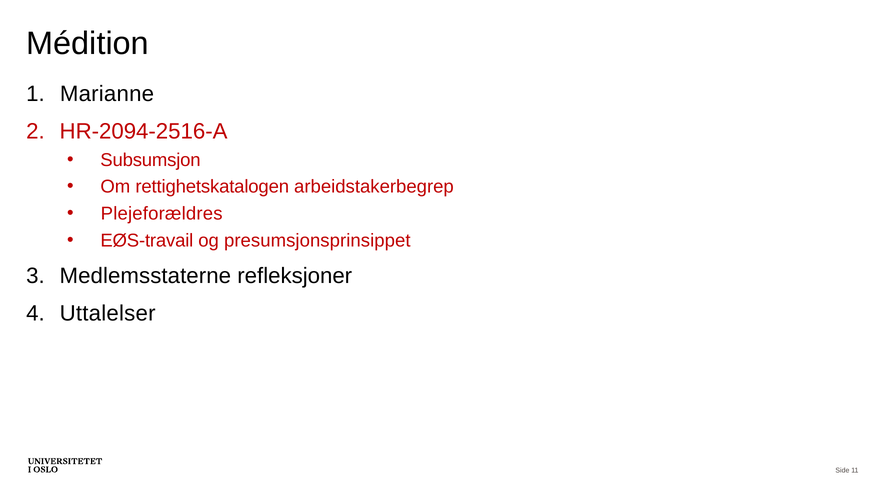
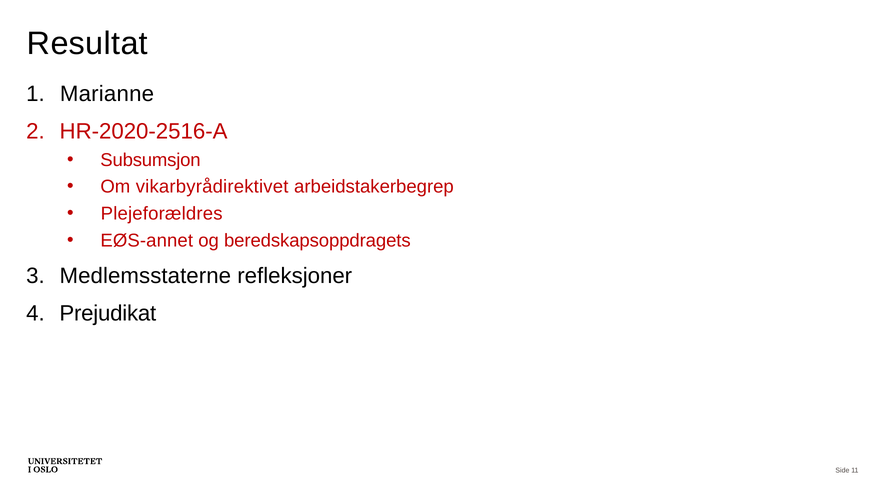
Médition: Médition -> Resultat
HR-2094-2516-A: HR-2094-2516-A -> HR-2020-2516-A
rettighetskatalogen: rettighetskatalogen -> vikarbyrådirektivet
EØS-travail: EØS-travail -> EØS-annet
presumsjonsprinsippet: presumsjonsprinsippet -> beredskapsoppdragets
Uttalelser: Uttalelser -> Prejudikat
